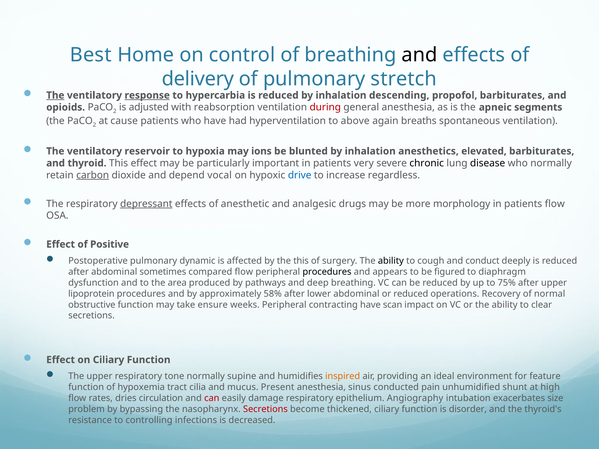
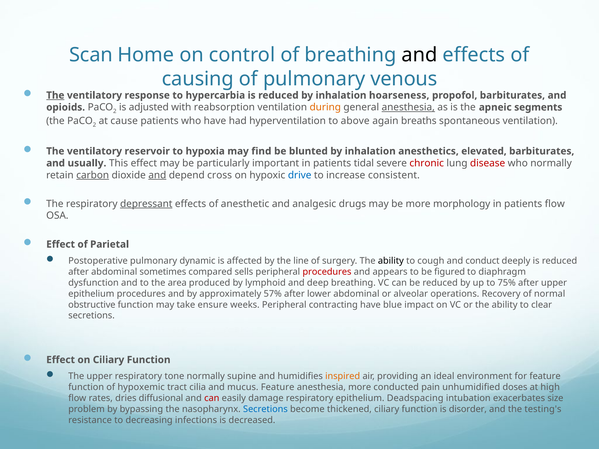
Best: Best -> Scan
delivery: delivery -> causing
stretch: stretch -> venous
response underline: present -> none
descending: descending -> hoarseness
during colour: red -> orange
anesthesia at (408, 107) underline: none -> present
ions: ions -> find
thyroid: thyroid -> usually
very: very -> tidal
chronic colour: black -> red
disease colour: black -> red
and at (157, 175) underline: none -> present
vocal: vocal -> cross
regardless: regardless -> consistent
Positive: Positive -> Parietal
the this: this -> line
compared flow: flow -> sells
procedures at (327, 272) colour: black -> red
pathways: pathways -> lymphoid
lipoprotein at (91, 294): lipoprotein -> epithelium
58%: 58% -> 57%
or reduced: reduced -> alveolar
scan: scan -> blue
hypoxemia: hypoxemia -> hypoxemic
mucus Present: Present -> Feature
anesthesia sinus: sinus -> more
shunt: shunt -> doses
circulation: circulation -> diffusional
Angiography: Angiography -> Deadspacing
Secretions at (265, 409) colour: red -> blue
thyroid's: thyroid's -> testing's
controlling: controlling -> decreasing
